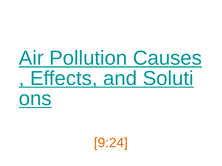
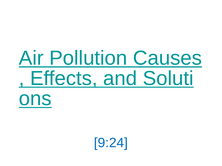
9:24 colour: orange -> blue
